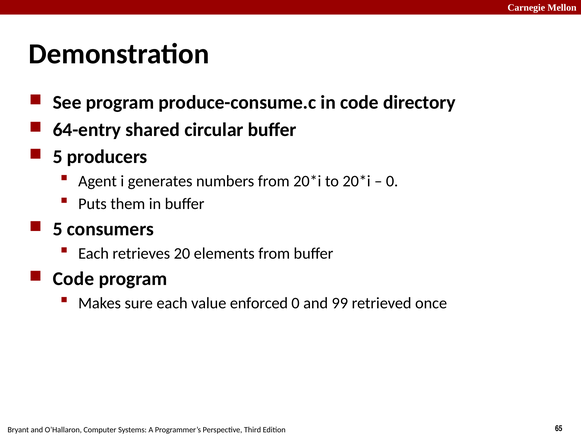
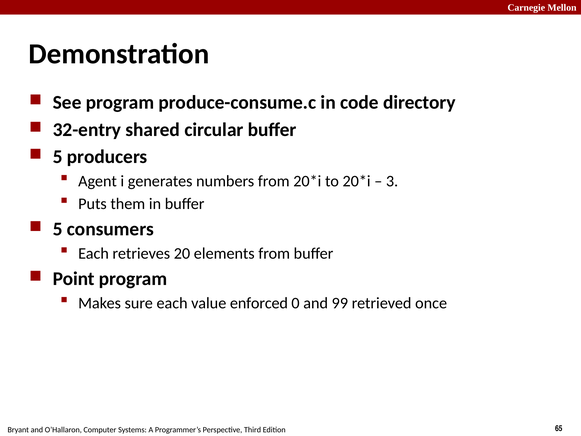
64-entry: 64-entry -> 32-entry
0 at (392, 181): 0 -> 3
Code at (73, 279): Code -> Point
